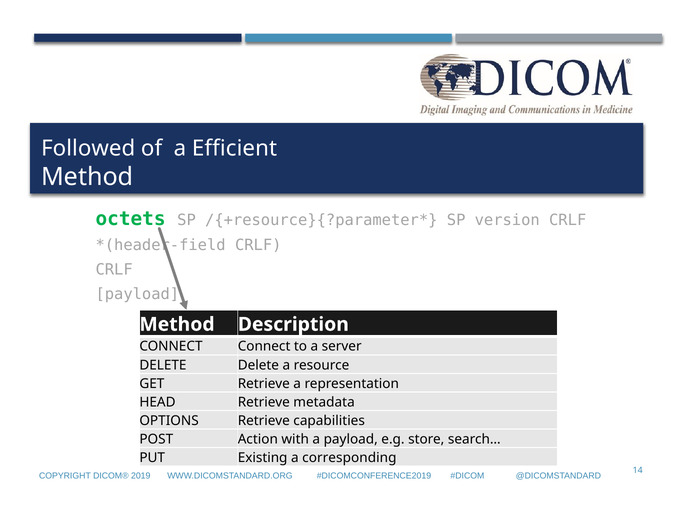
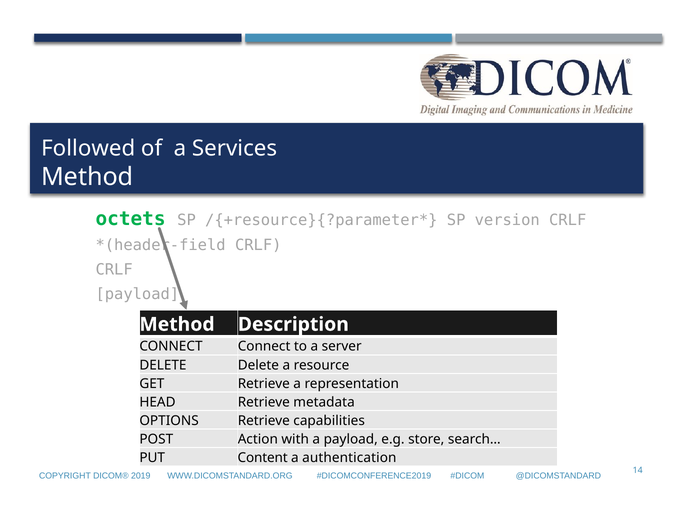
Efficient: Efficient -> Services
Existing: Existing -> Content
corresponding: corresponding -> authentication
